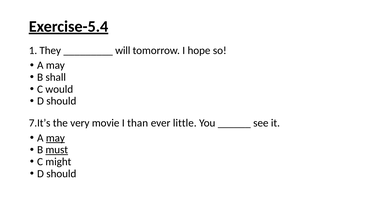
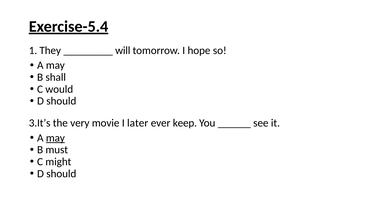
7.It’s: 7.It’s -> 3.It’s
than: than -> later
little: little -> keep
must underline: present -> none
